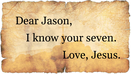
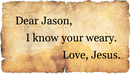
seven: seven -> weary
